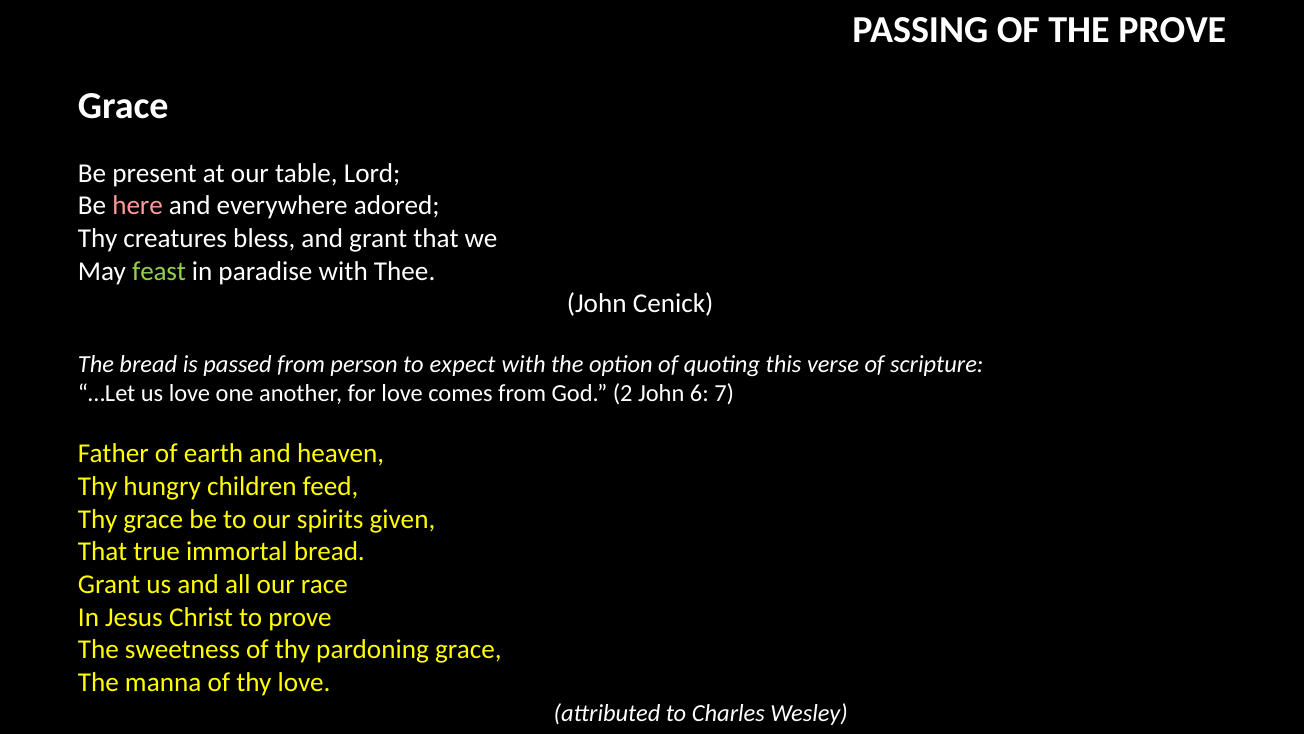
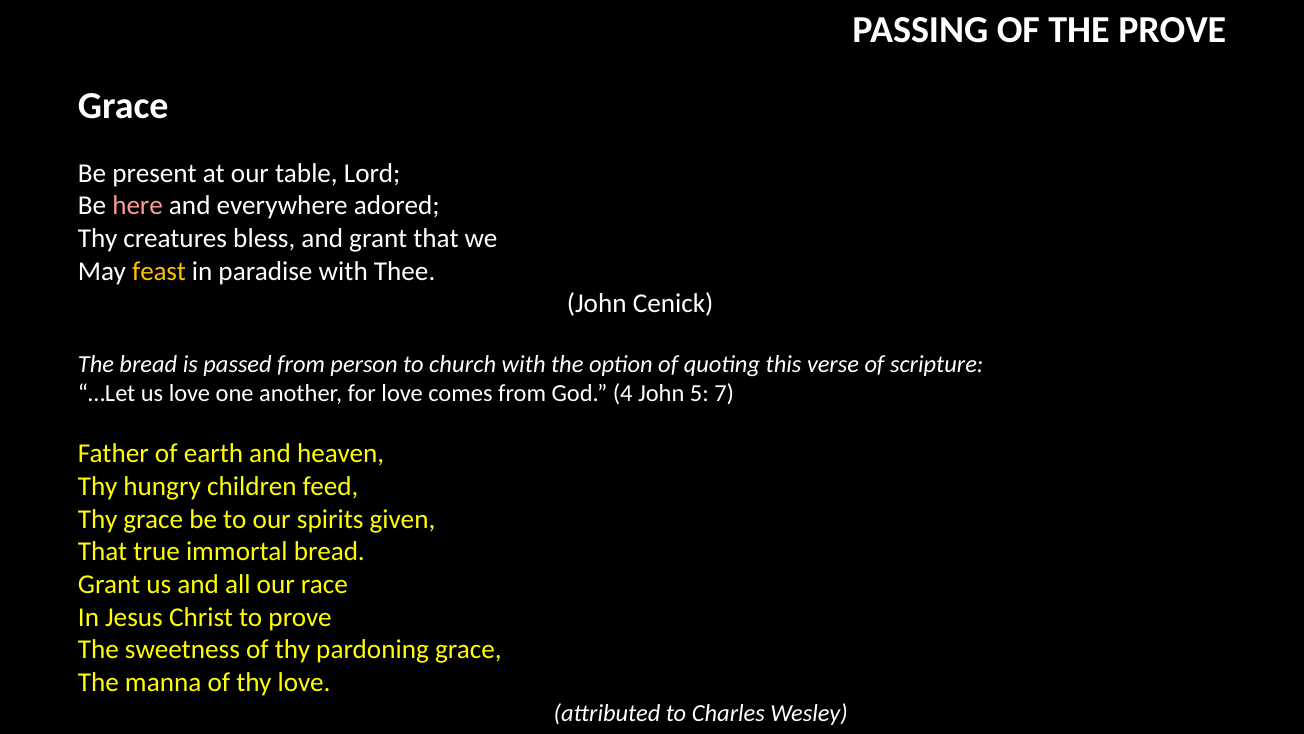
feast colour: light green -> yellow
expect: expect -> church
2: 2 -> 4
6: 6 -> 5
